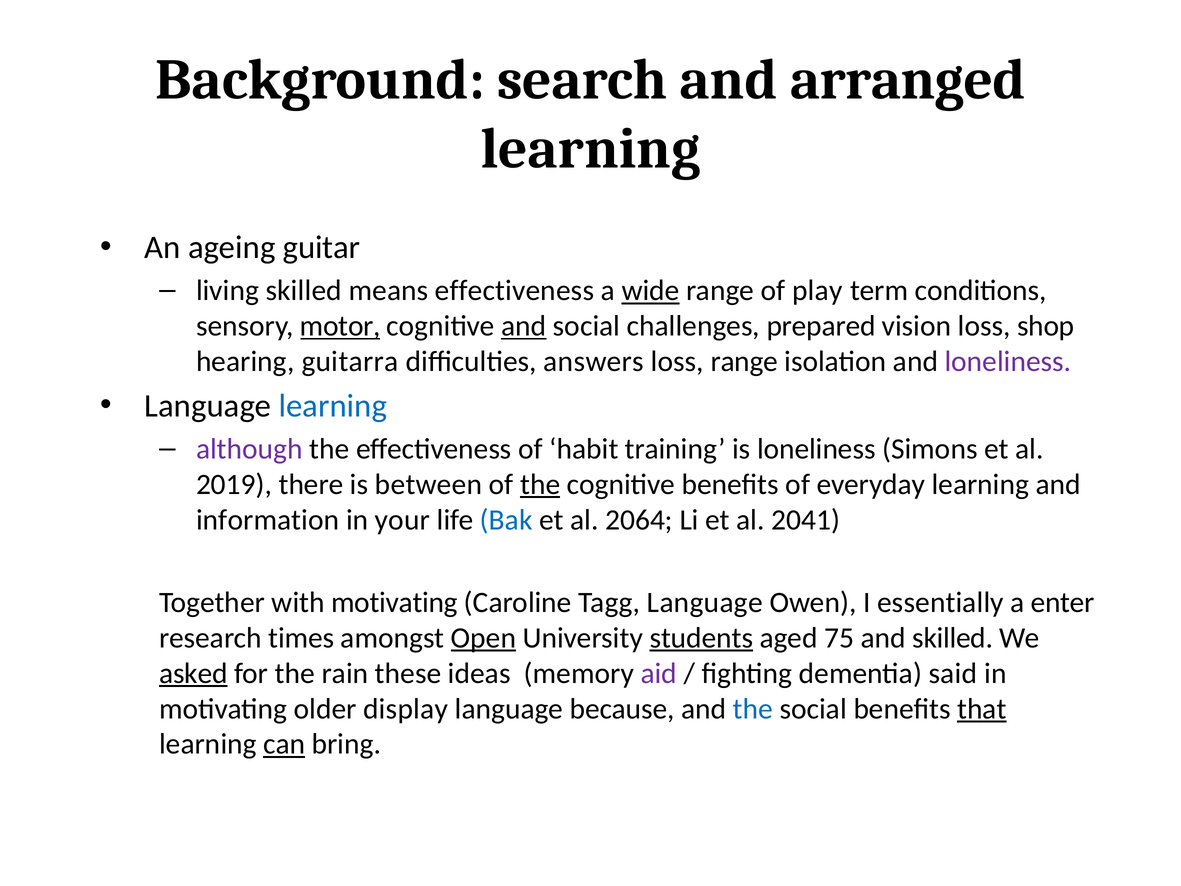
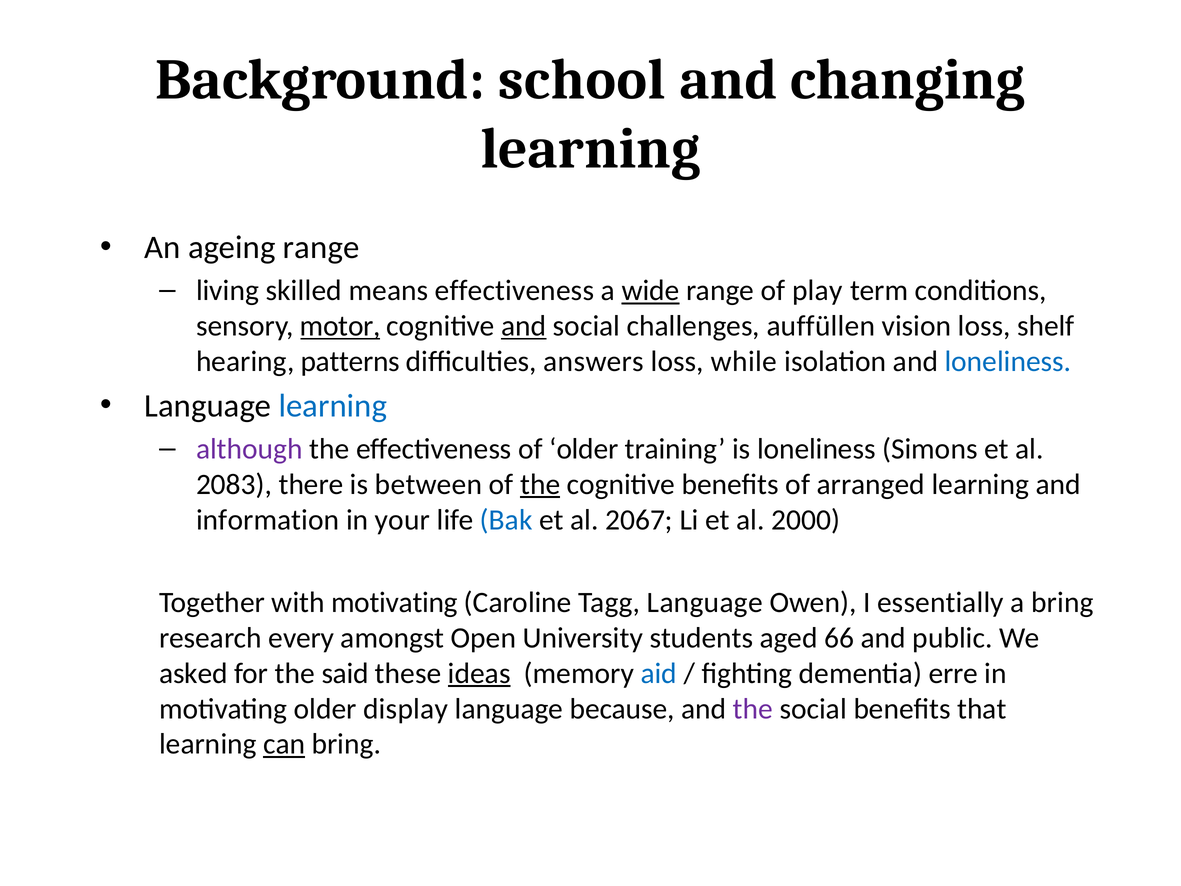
search: search -> school
arranged: arranged -> changing
ageing guitar: guitar -> range
prepared: prepared -> auffüllen
shop: shop -> shelf
guitarra: guitarra -> patterns
loss range: range -> while
loneliness at (1008, 361) colour: purple -> blue
of habit: habit -> older
2019: 2019 -> 2083
everyday: everyday -> arranged
2064: 2064 -> 2067
2041: 2041 -> 2000
a enter: enter -> bring
times: times -> every
Open underline: present -> none
students underline: present -> none
75: 75 -> 66
and skilled: skilled -> public
asked underline: present -> none
rain: rain -> said
ideas underline: none -> present
aid colour: purple -> blue
said: said -> erre
the at (753, 709) colour: blue -> purple
that underline: present -> none
